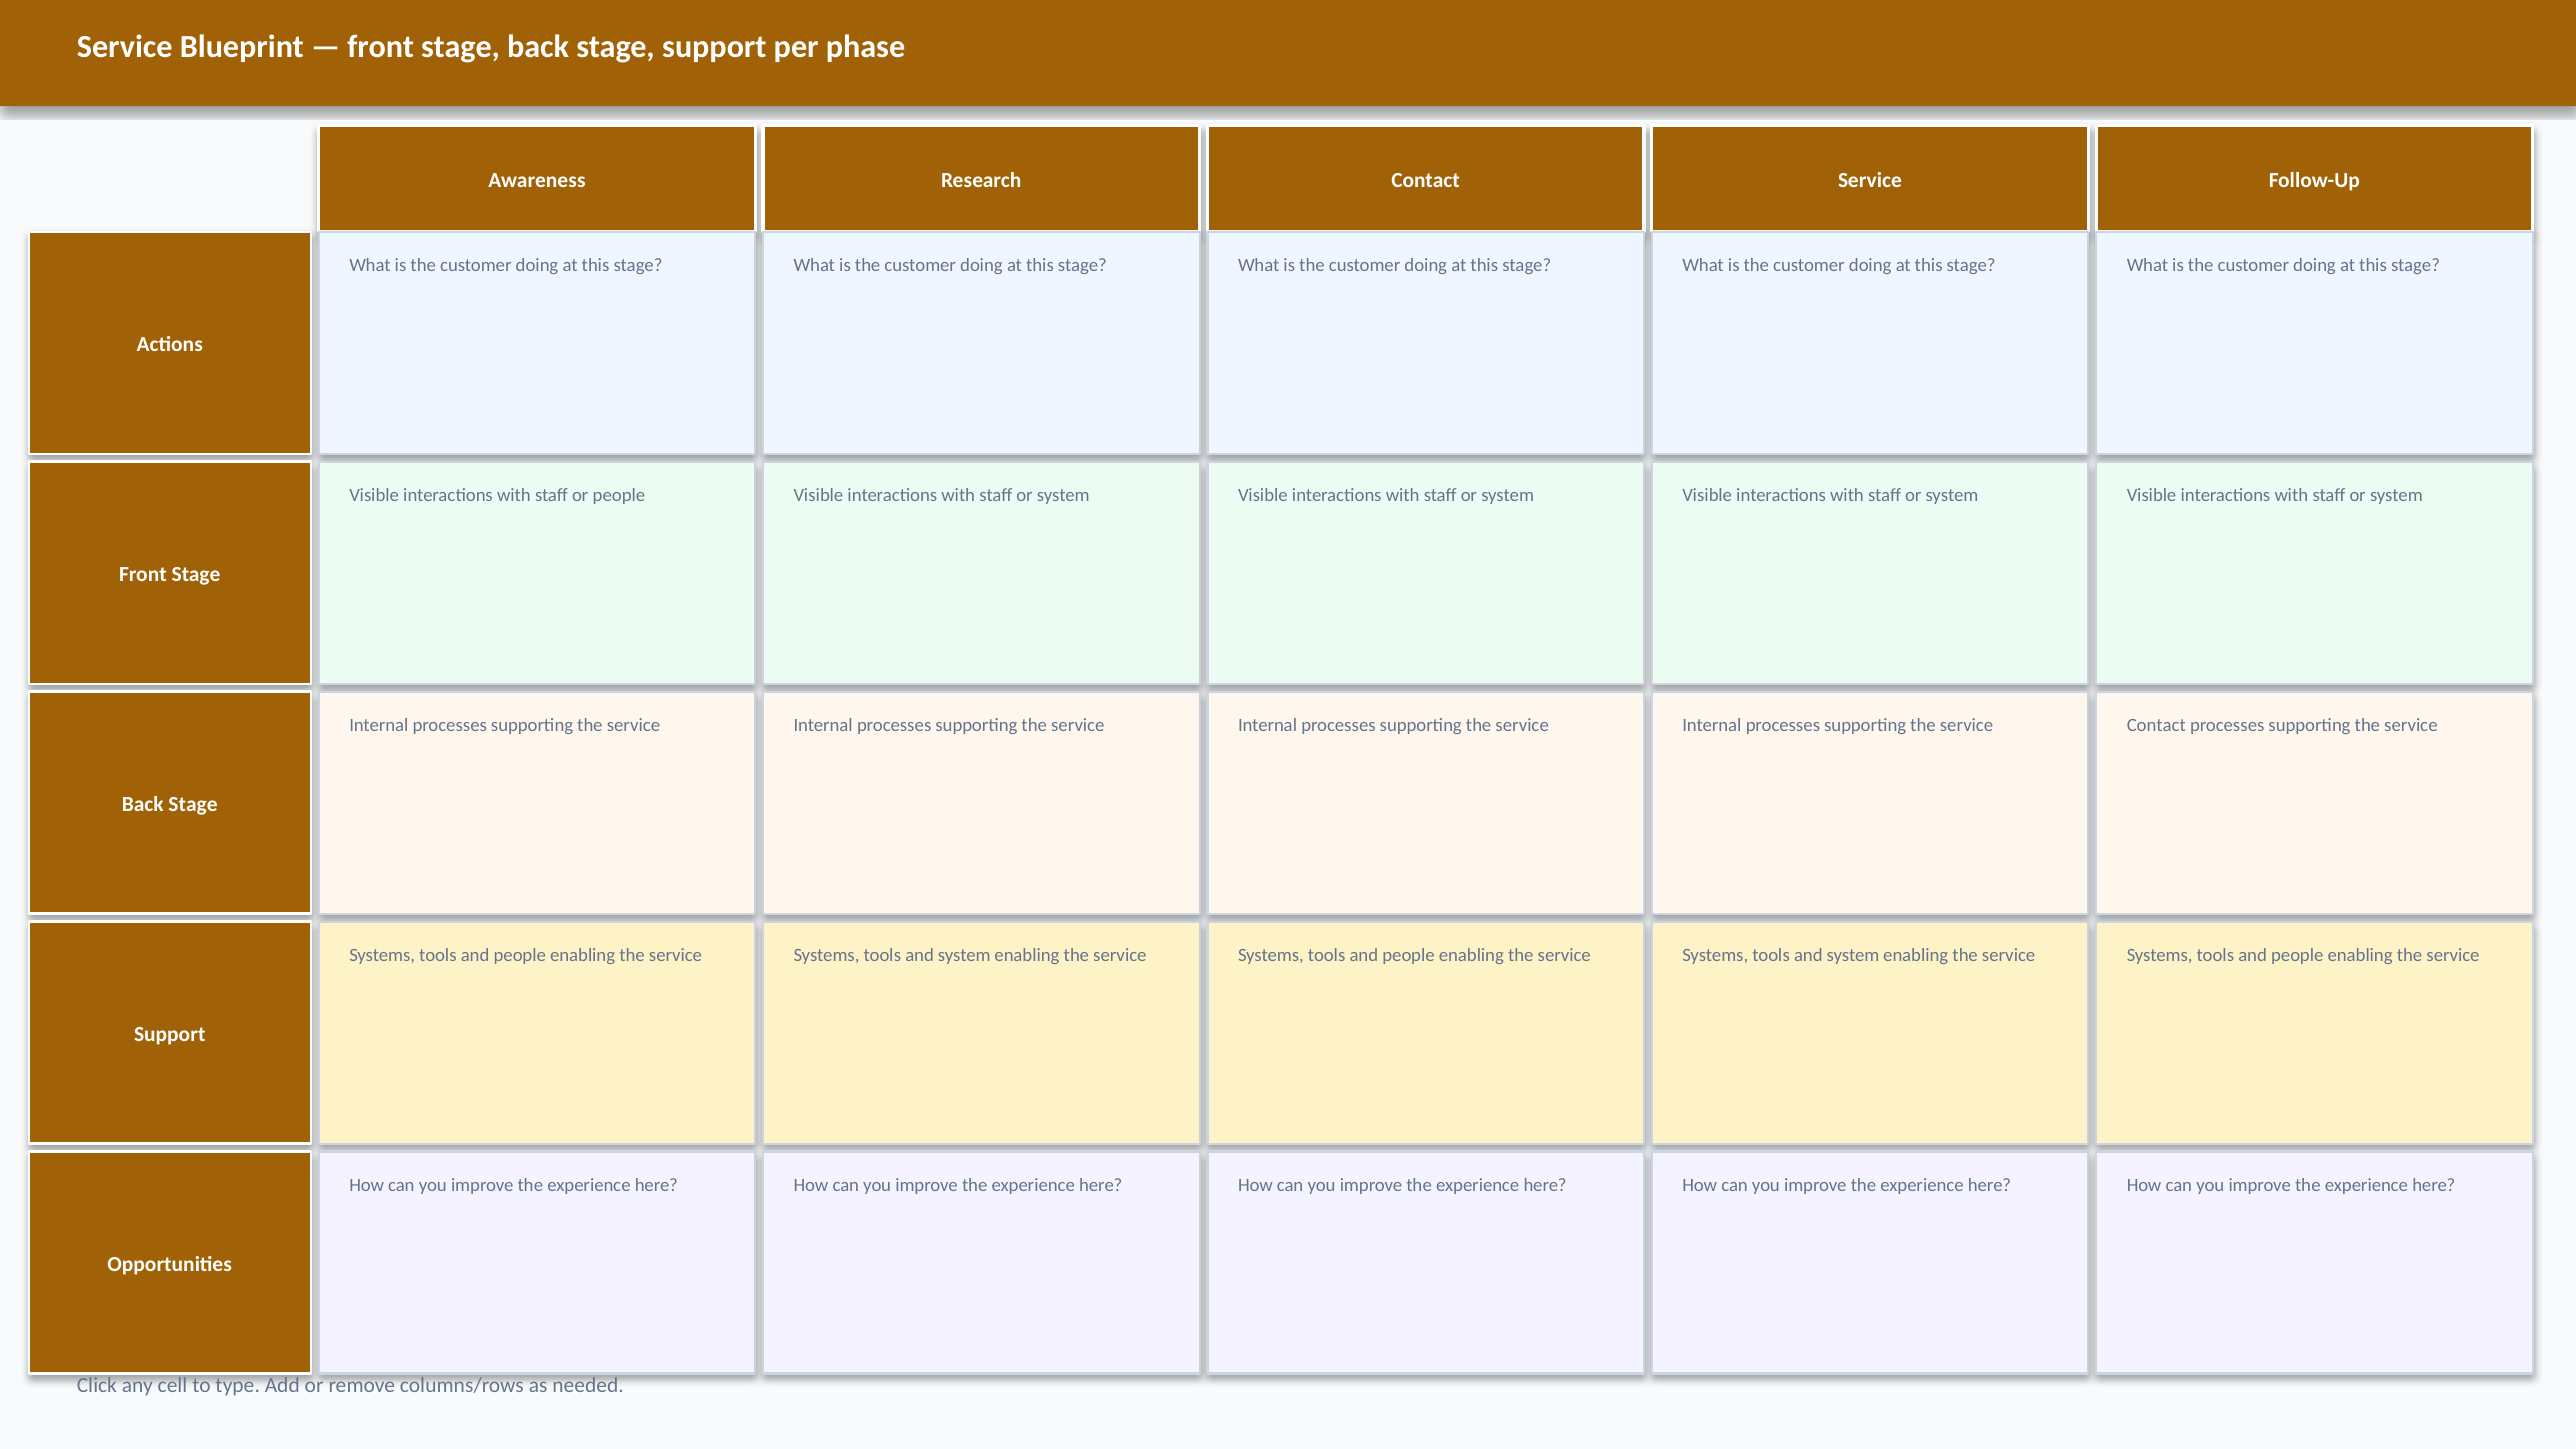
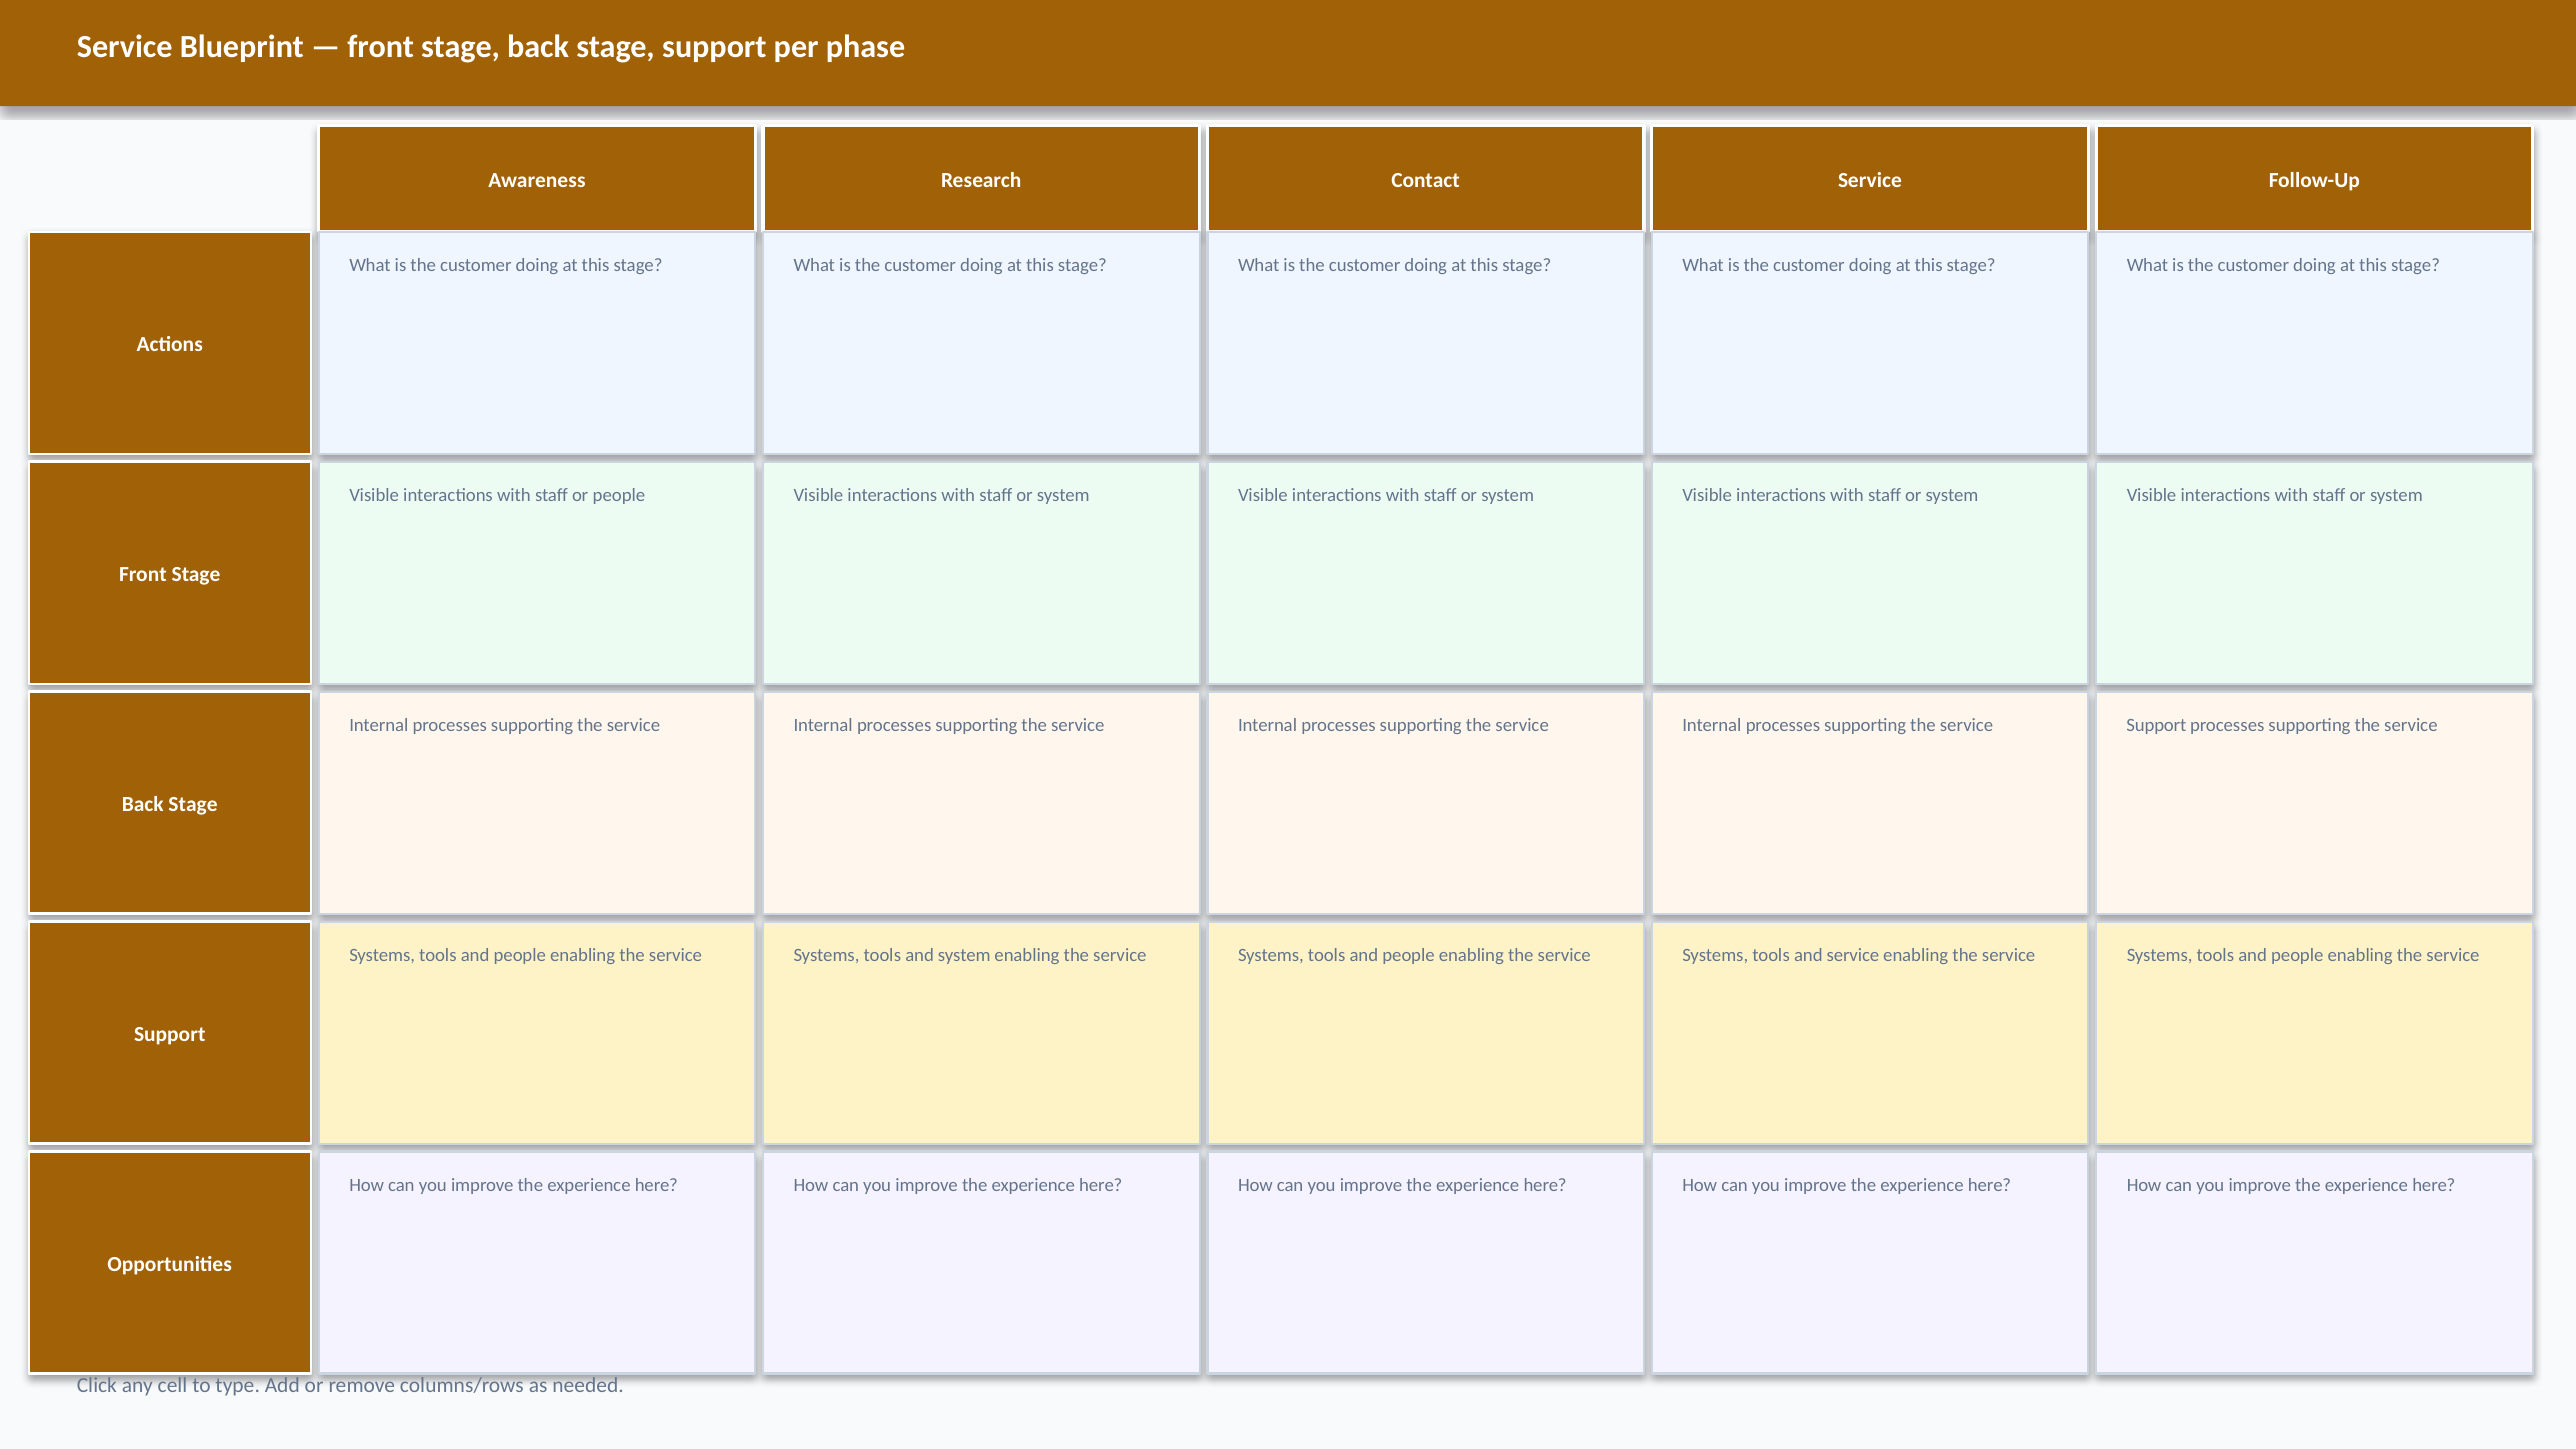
Contact at (2156, 725): Contact -> Support
system at (1853, 955): system -> service
